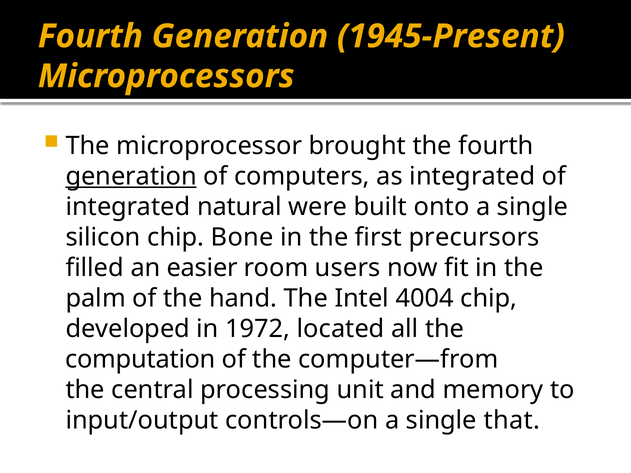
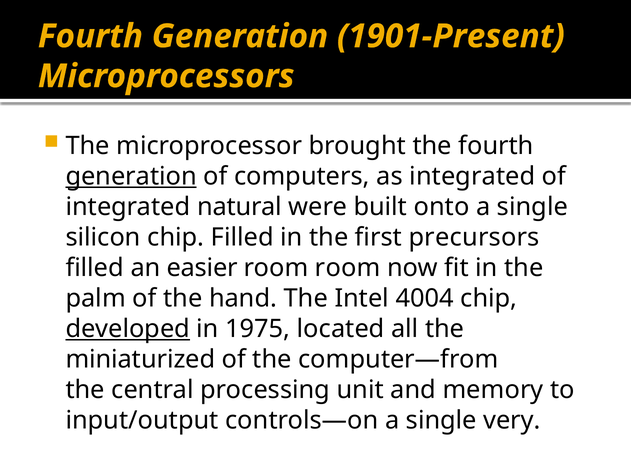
1945-Present: 1945-Present -> 1901-Present
chip Bone: Bone -> Filled
room users: users -> room
developed underline: none -> present
1972: 1972 -> 1975
computation: computation -> miniaturized
that: that -> very
